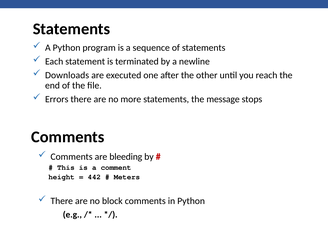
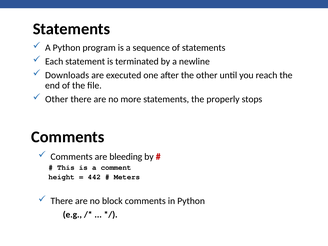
Errors at (57, 99): Errors -> Other
message: message -> properly
